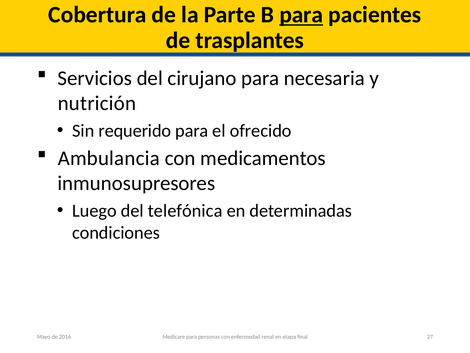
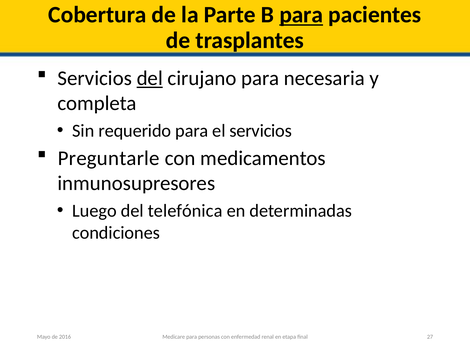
del at (150, 78) underline: none -> present
nutrición: nutrición -> completa
el ofrecido: ofrecido -> servicios
Ambulancia: Ambulancia -> Preguntarle
